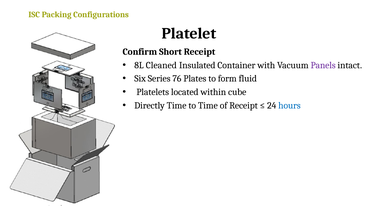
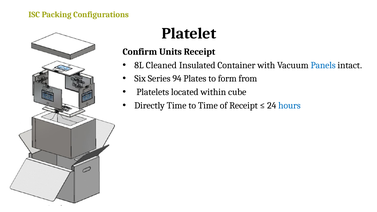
Short: Short -> Units
Panels colour: purple -> blue
76: 76 -> 94
fluid: fluid -> from
